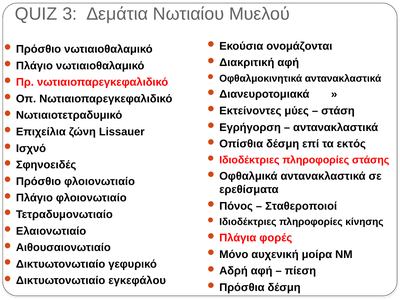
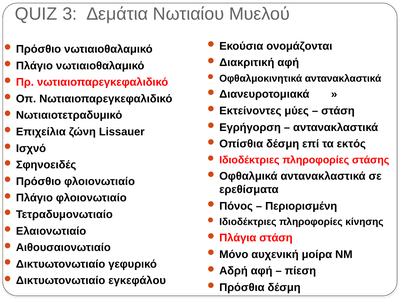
Σταθεροποιοί: Σταθεροποιοί -> Περιορισμένη
Πλάγια φορές: φορές -> στάση
